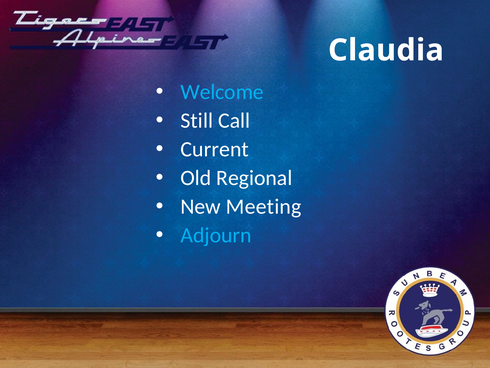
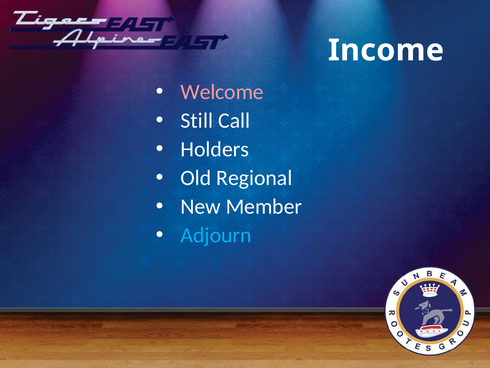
Claudia: Claudia -> Income
Welcome colour: light blue -> pink
Current: Current -> Holders
Meeting: Meeting -> Member
